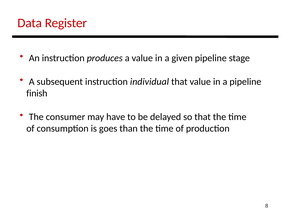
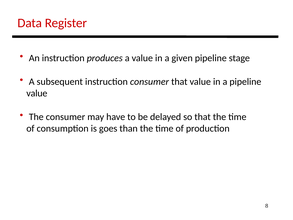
instruction individual: individual -> consumer
finish at (37, 93): finish -> value
